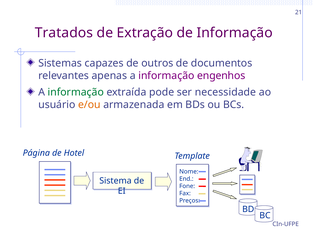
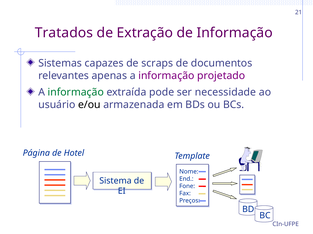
outros: outros -> scraps
engenhos: engenhos -> projetado
e/ou colour: orange -> black
